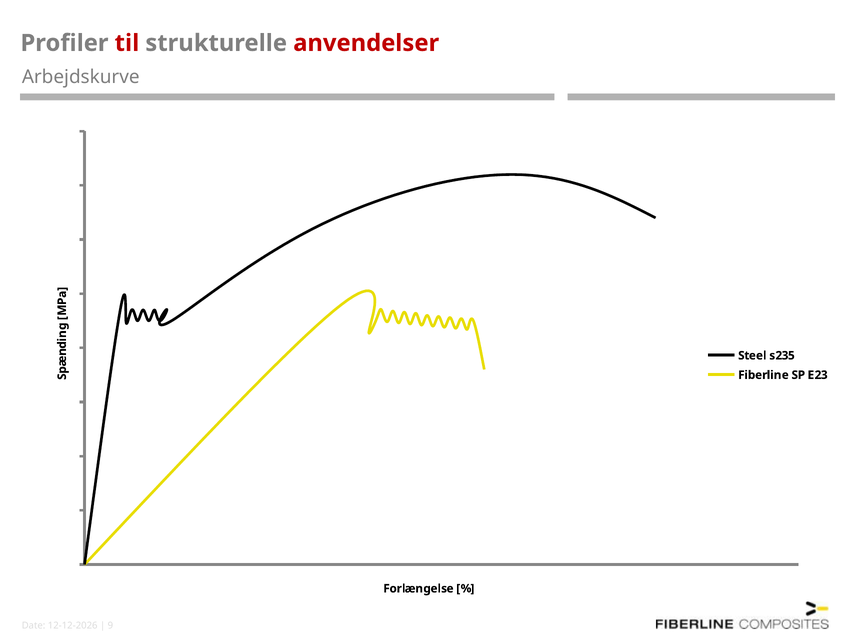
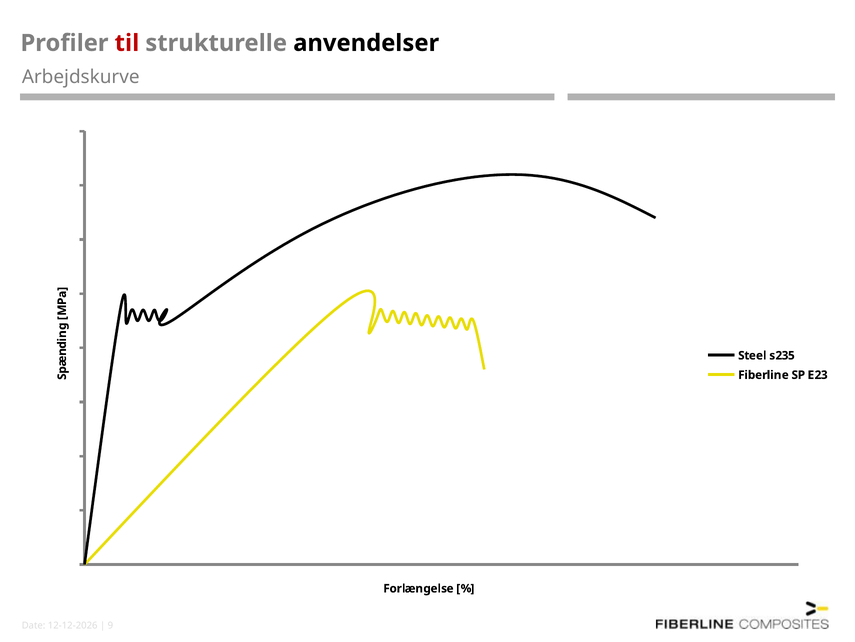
anvendelser colour: red -> black
